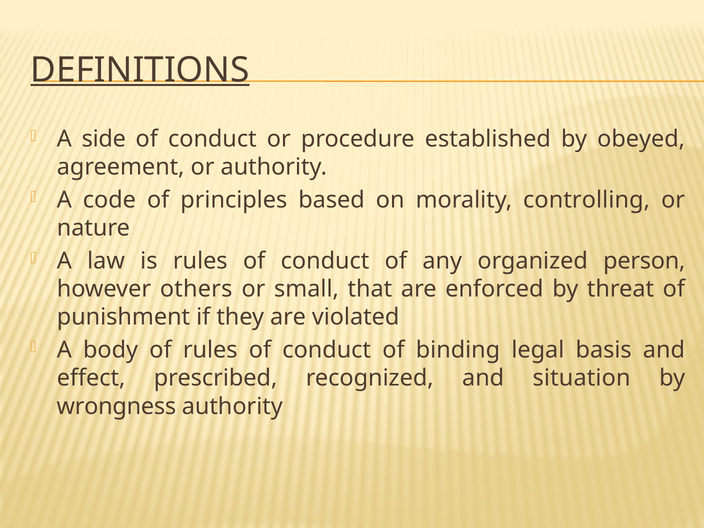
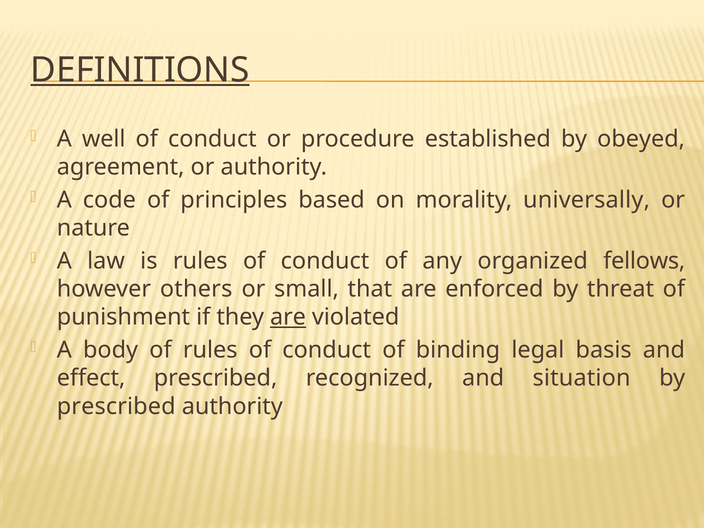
side: side -> well
controlling: controlling -> universally
person: person -> fellows
are at (288, 317) underline: none -> present
wrongness at (116, 406): wrongness -> prescribed
